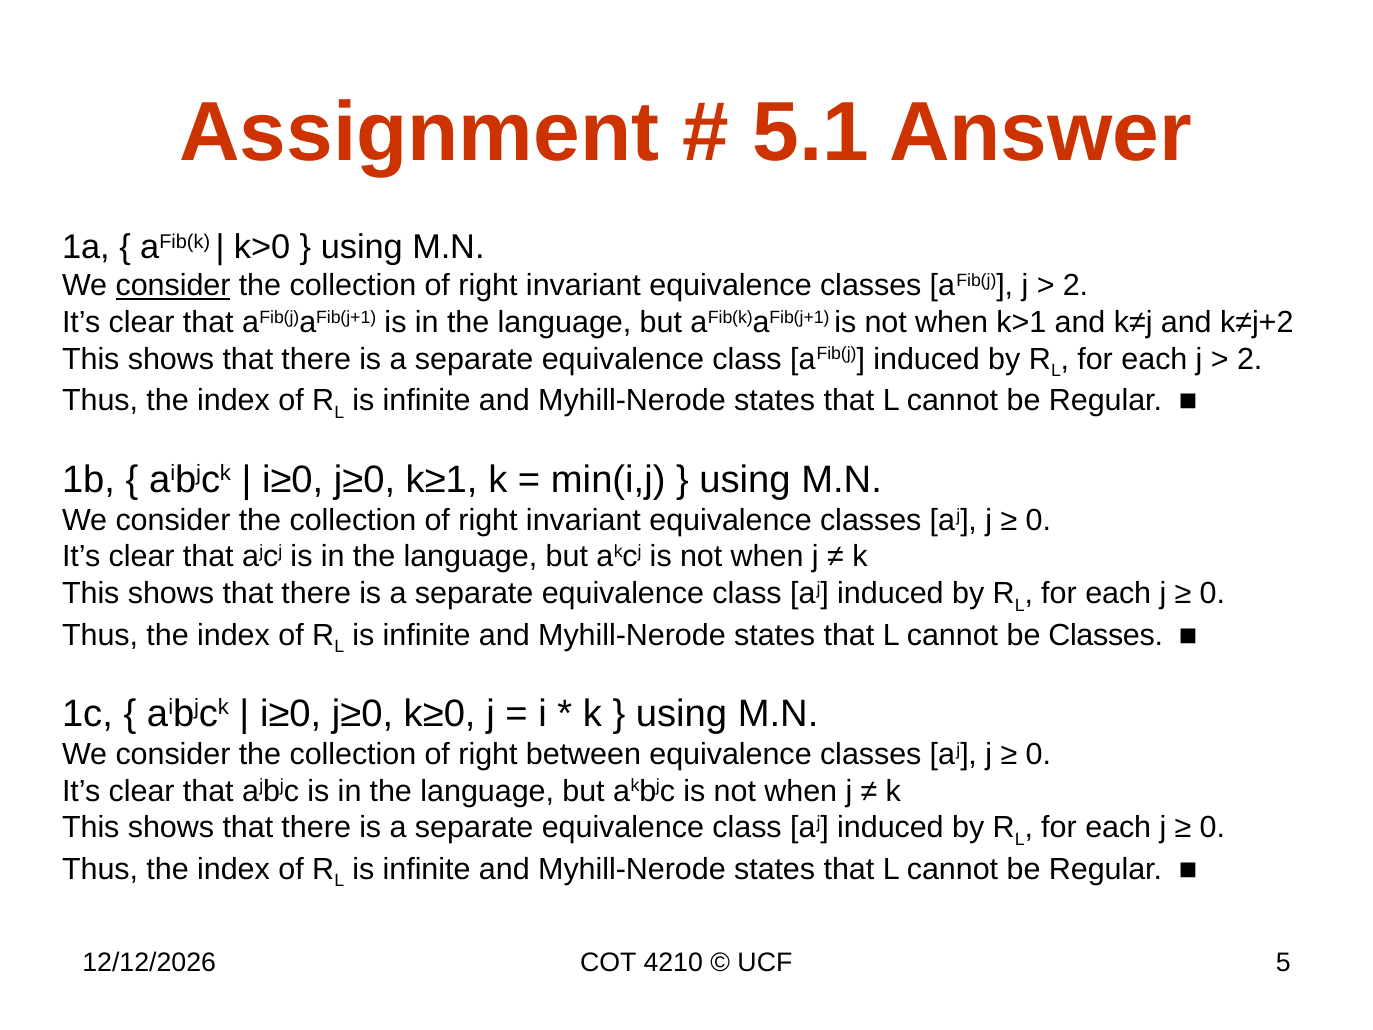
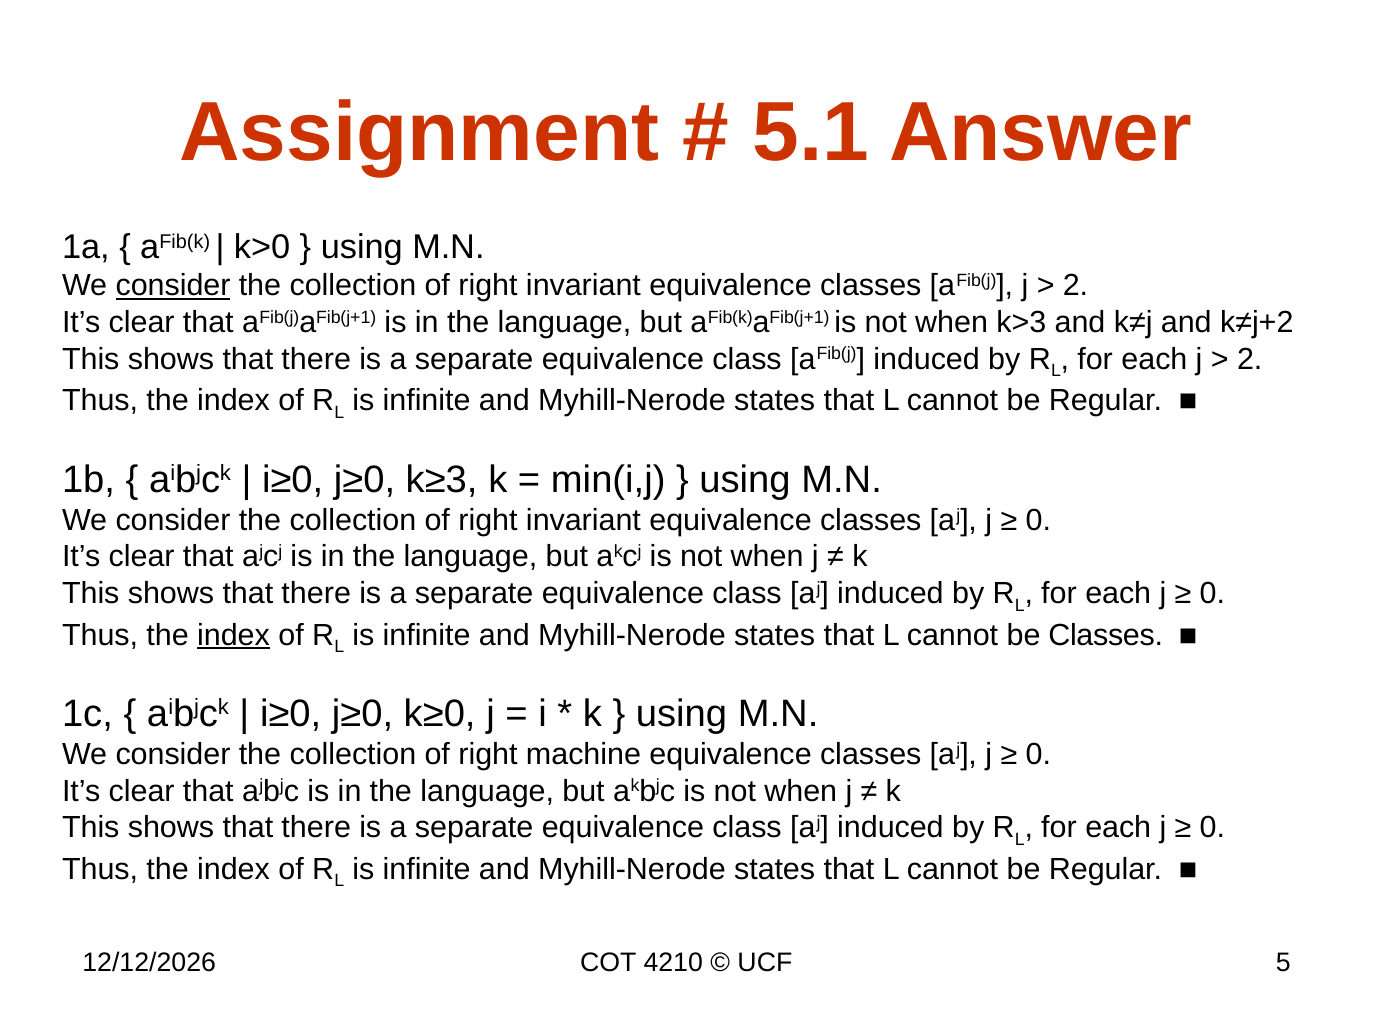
k>1: k>1 -> k>3
k≥1: k≥1 -> k≥3
index at (234, 635) underline: none -> present
between: between -> machine
